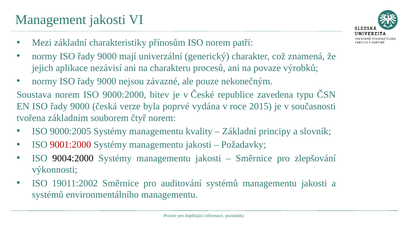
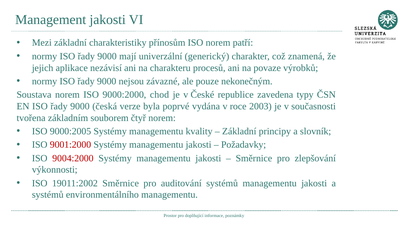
bitev: bitev -> chod
typu: typu -> typy
2015: 2015 -> 2003
9004:2000 colour: black -> red
